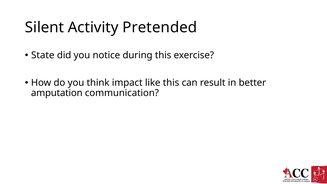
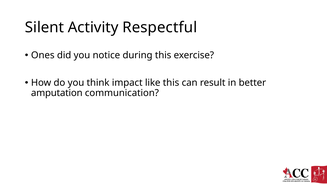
Pretended: Pretended -> Respectful
State: State -> Ones
